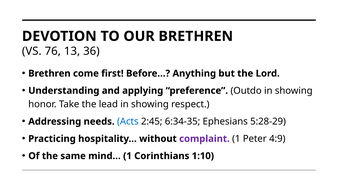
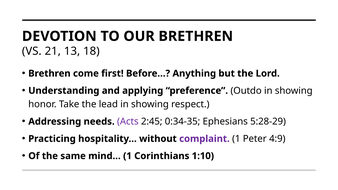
76: 76 -> 21
36: 36 -> 18
Acts colour: blue -> purple
6:34-35: 6:34-35 -> 0:34-35
